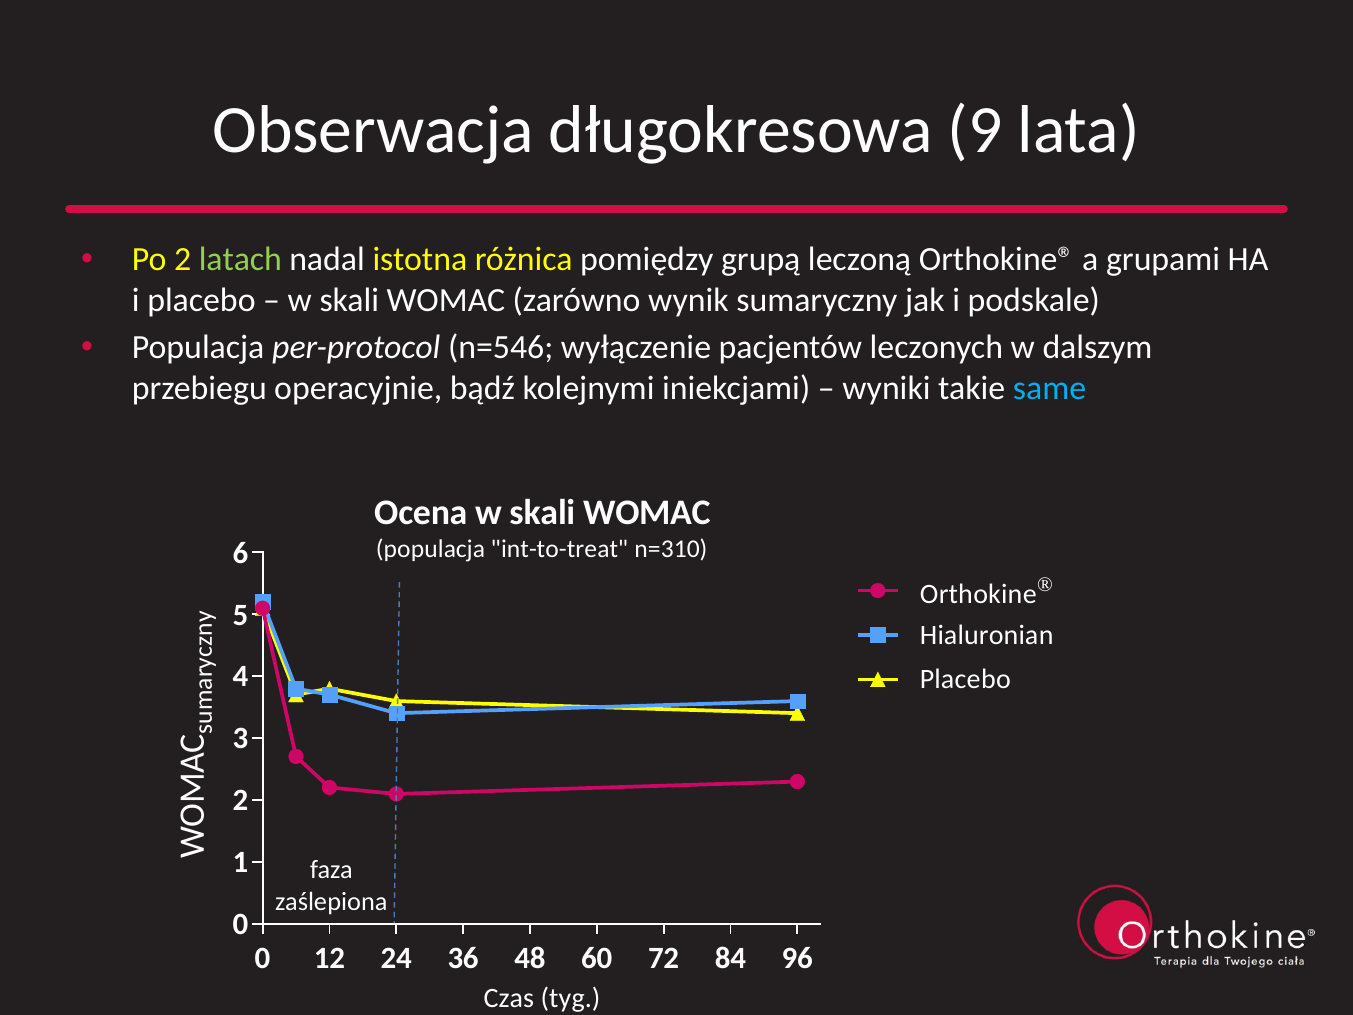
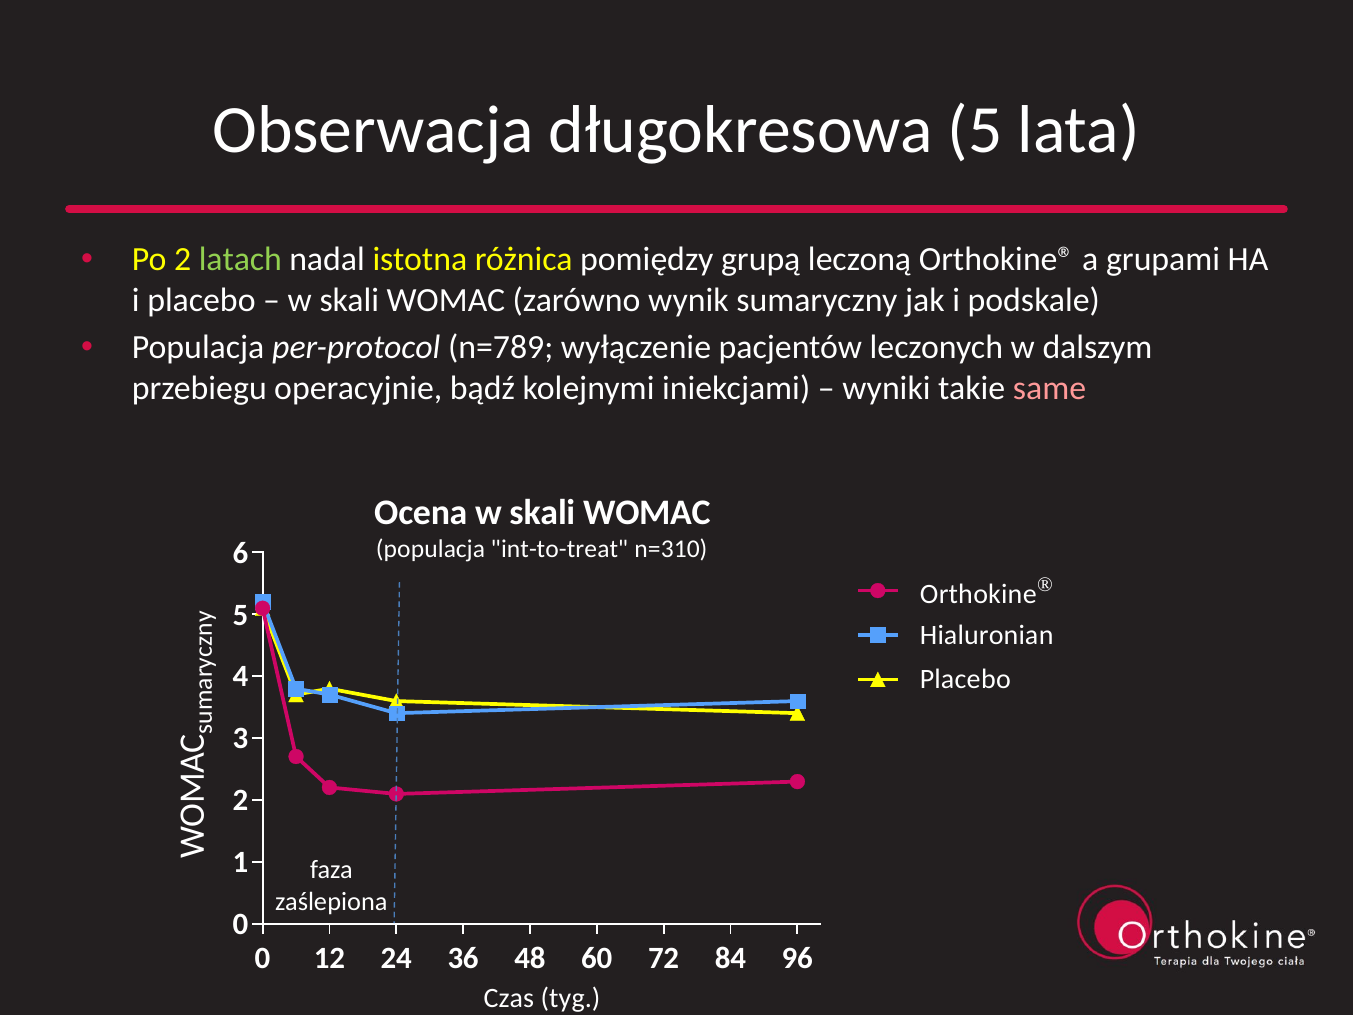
długokresowa 9: 9 -> 5
n=546: n=546 -> n=789
same colour: light blue -> pink
